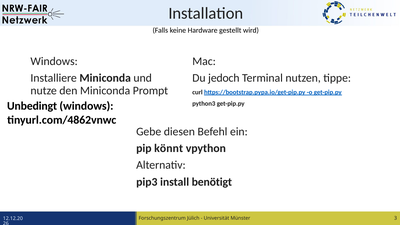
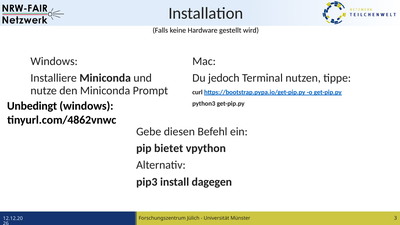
könnt: könnt -> bietet
benötigt: benötigt -> dagegen
